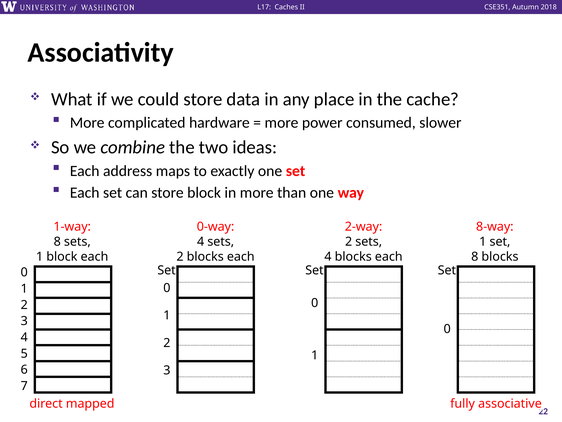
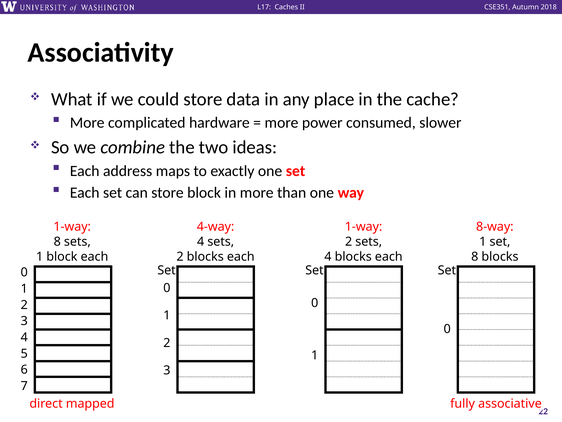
0-way: 0-way -> 4-way
2-way at (364, 226): 2-way -> 1-way
